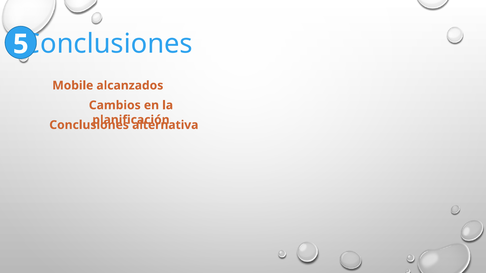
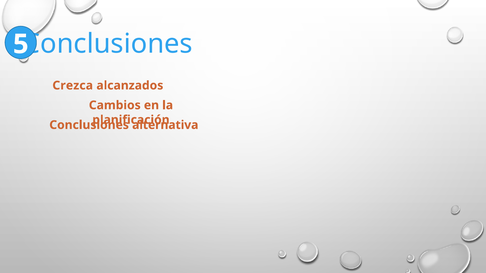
Mobile: Mobile -> Crezca
